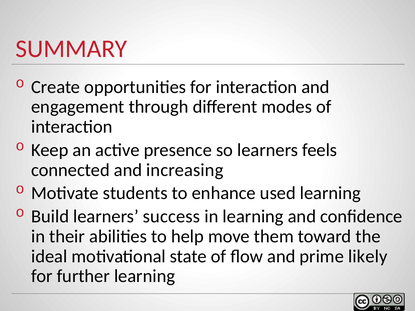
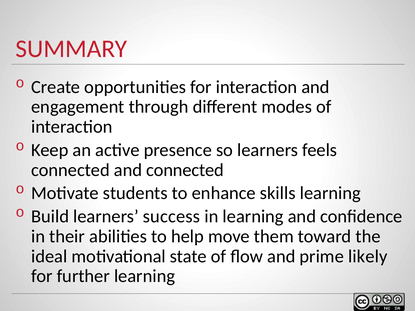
and increasing: increasing -> connected
used: used -> skills
